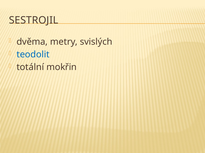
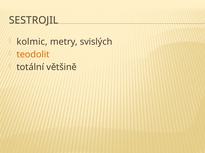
dvěma: dvěma -> kolmic
teodolit colour: blue -> orange
mokřin: mokřin -> většině
